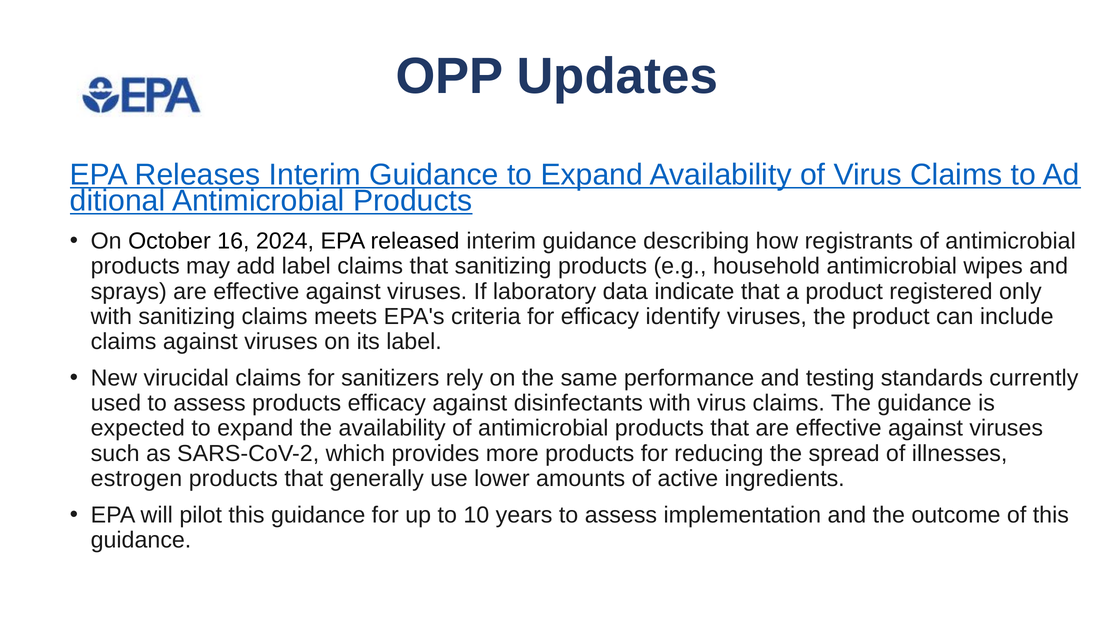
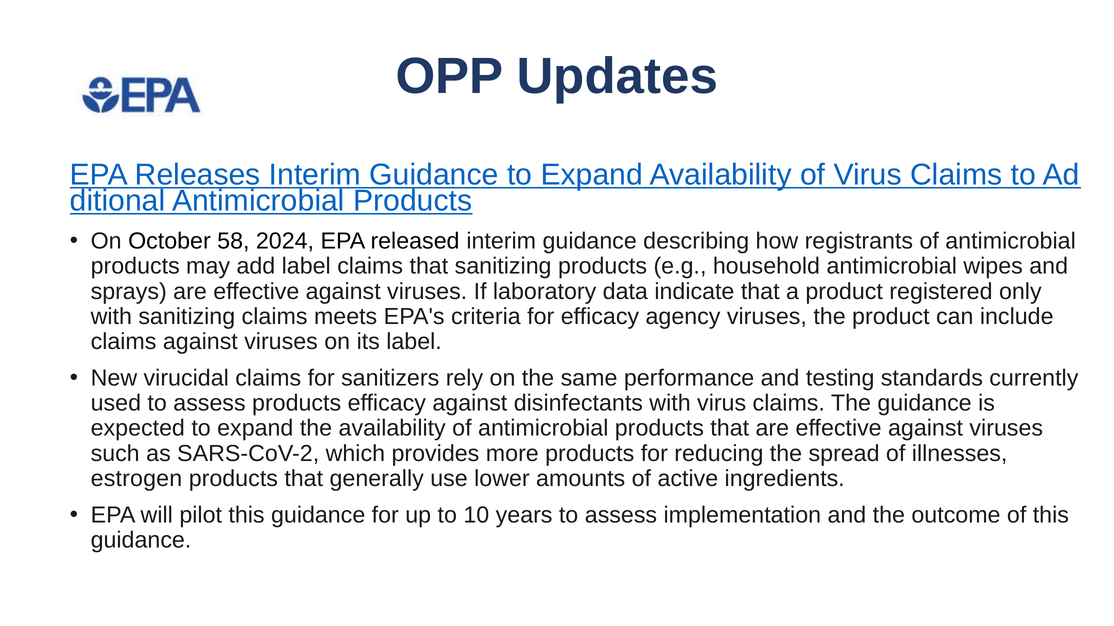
16: 16 -> 58
identify: identify -> agency
